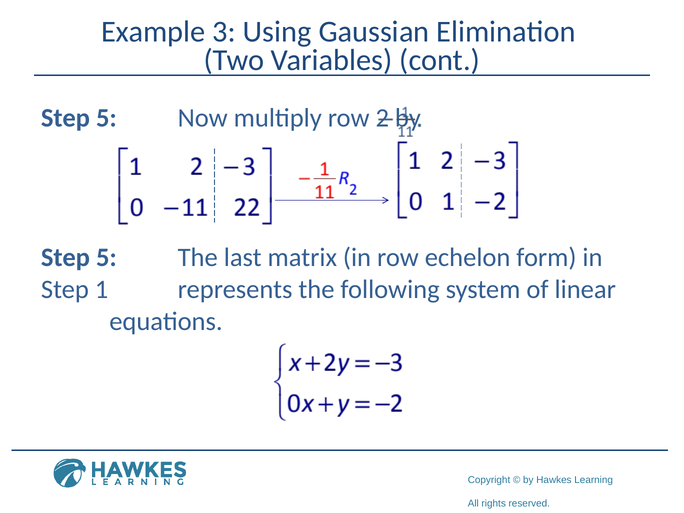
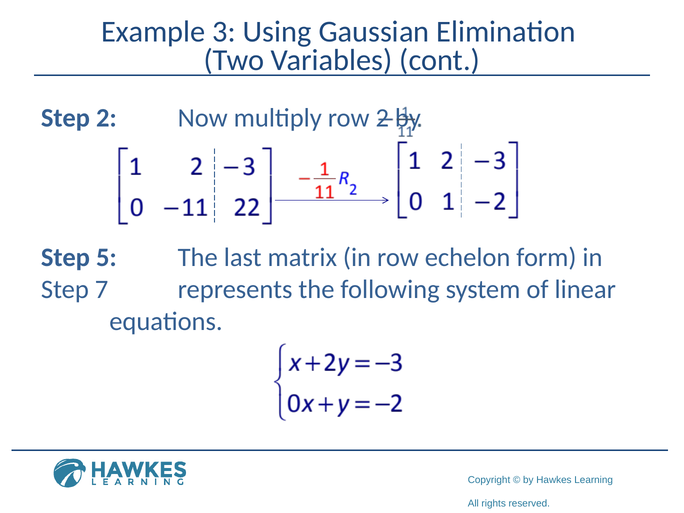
5 at (106, 118): 5 -> 2
1: 1 -> 7
